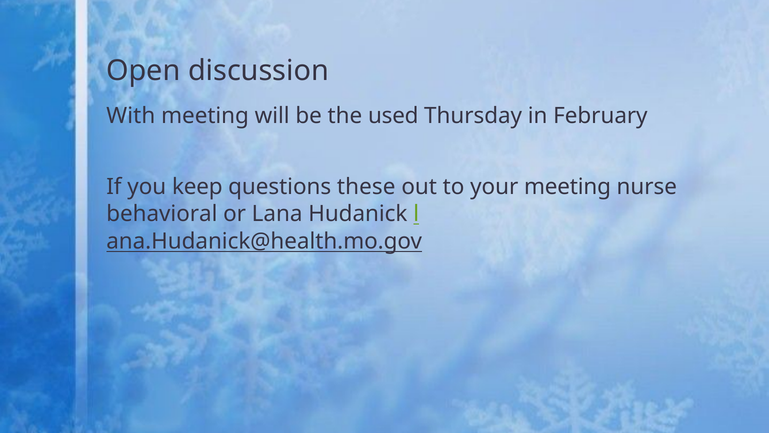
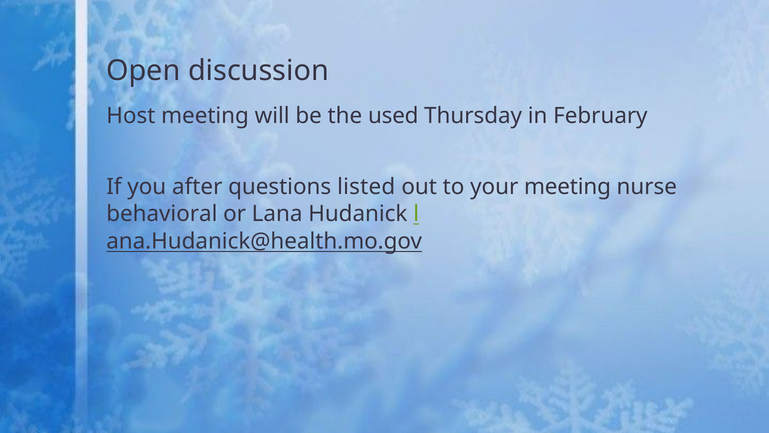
With: With -> Host
keep: keep -> after
these: these -> listed
